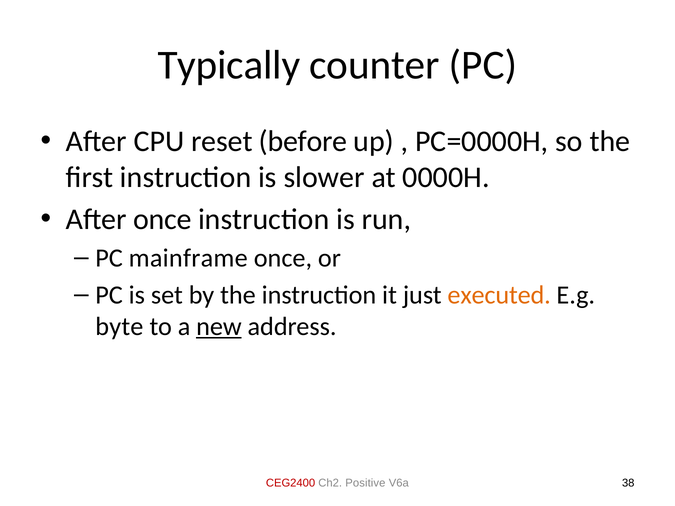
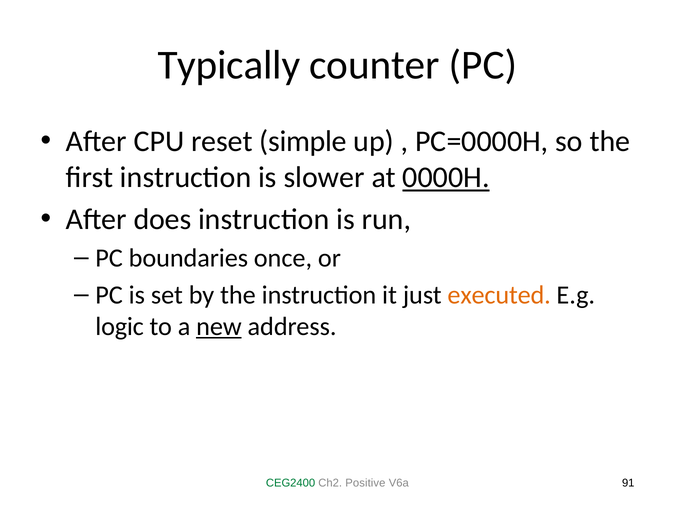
before: before -> simple
0000H underline: none -> present
After once: once -> does
mainframe: mainframe -> boundaries
byte: byte -> logic
CEG2400 colour: red -> green
38: 38 -> 91
